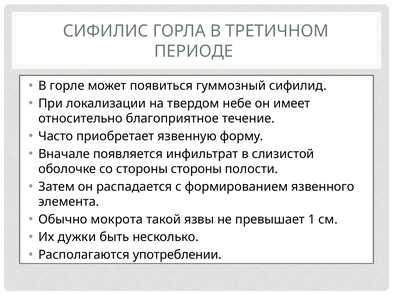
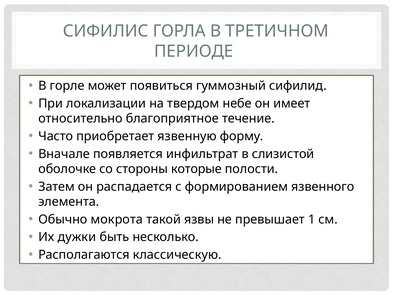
стороны стороны: стороны -> которые
употреблении: употреблении -> классическую
